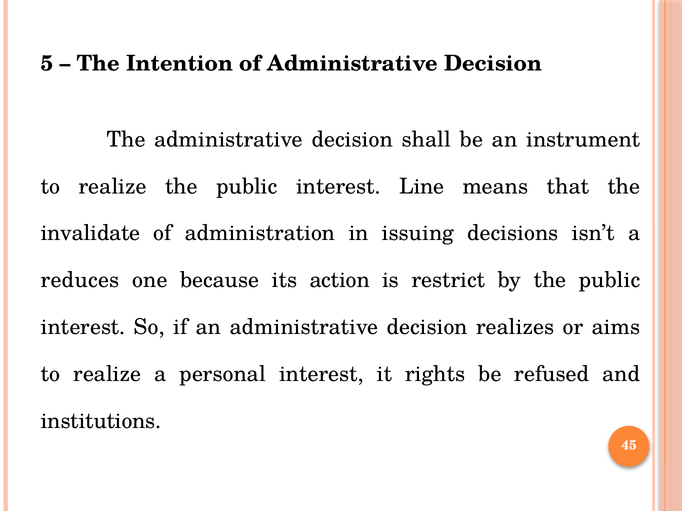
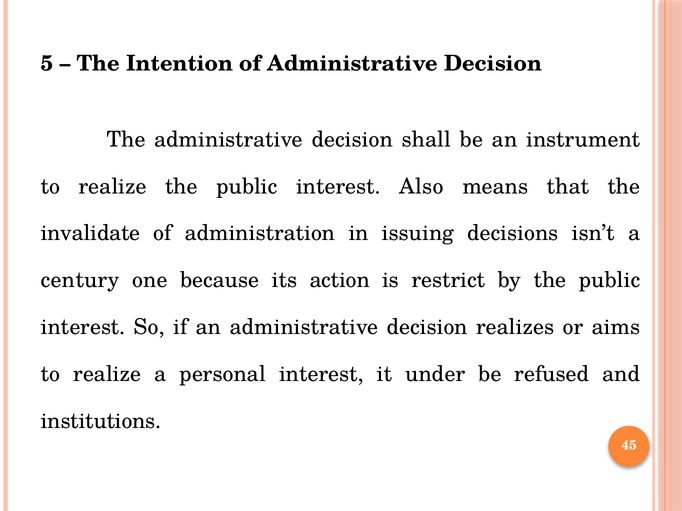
Line: Line -> Also
reduces: reduces -> century
rights: rights -> under
